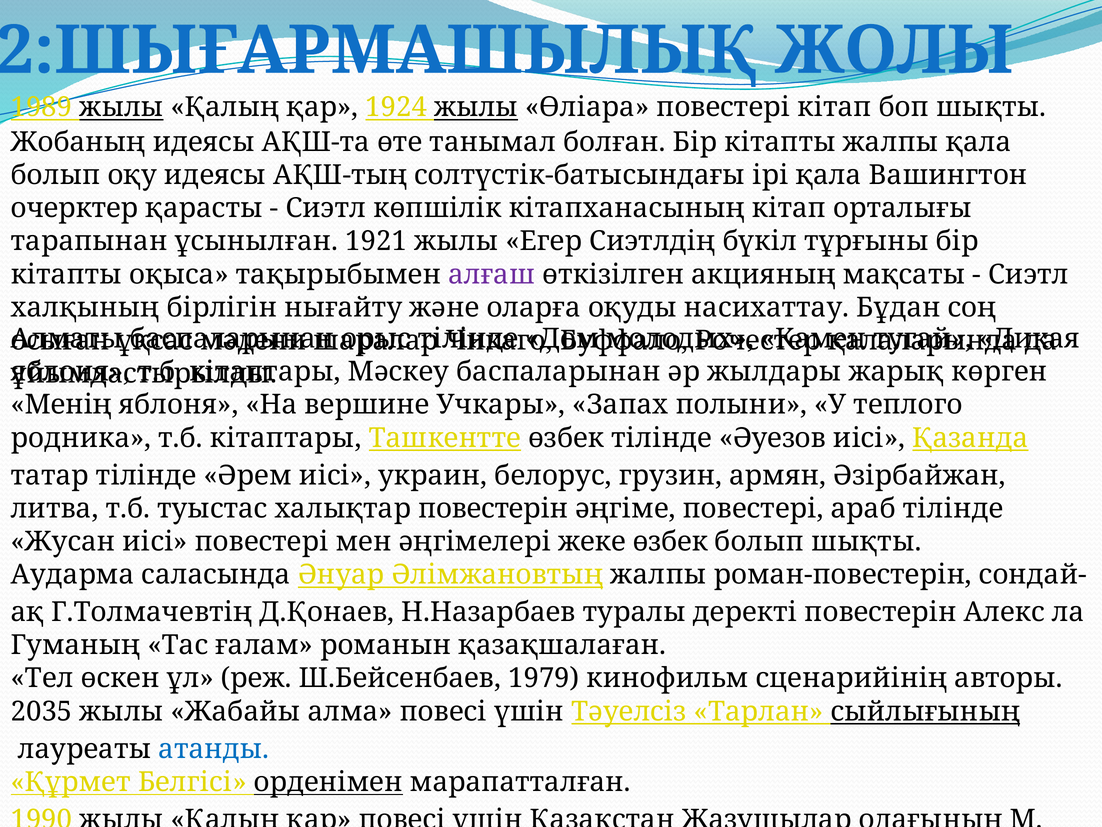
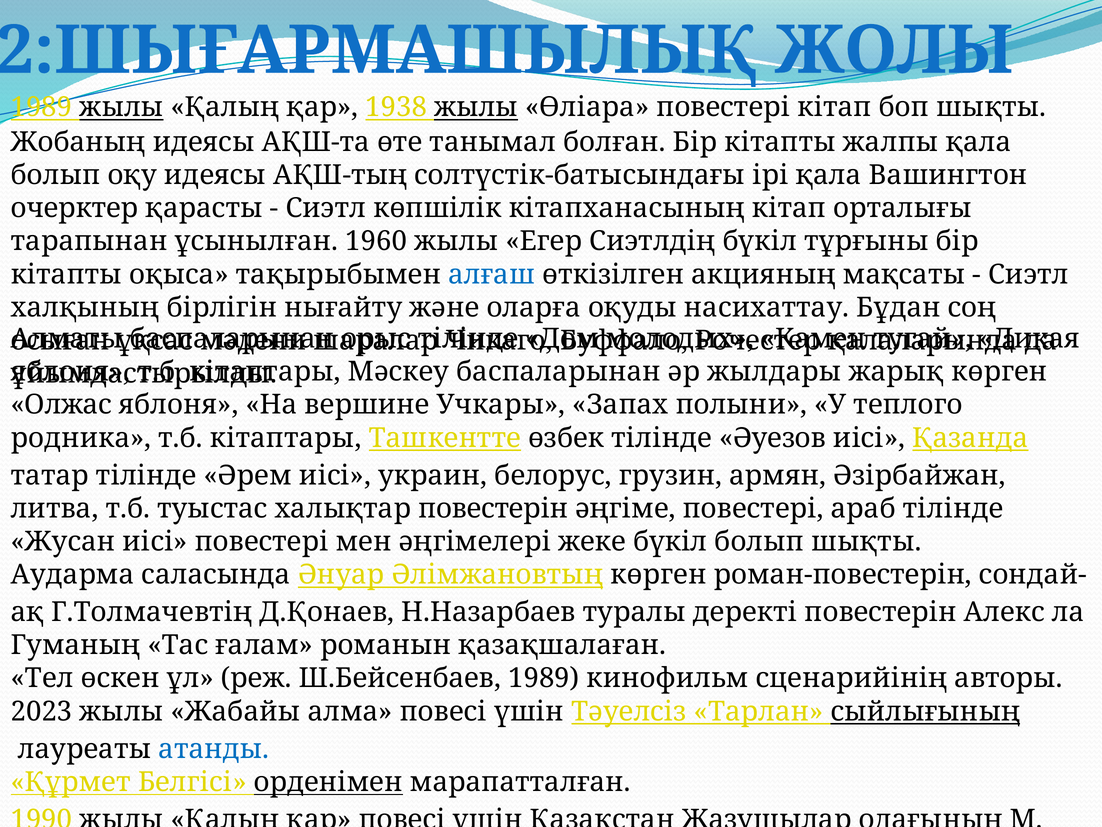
1924: 1924 -> 1938
1921: 1921 -> 1960
алғаш colour: purple -> blue
Менің: Менің -> Олжас
жеке өзбек: өзбек -> бүкіл
Әлімжановтың жалпы: жалпы -> көрген
Ш.Бейсенбаев 1979: 1979 -> 1989
2035: 2035 -> 2023
